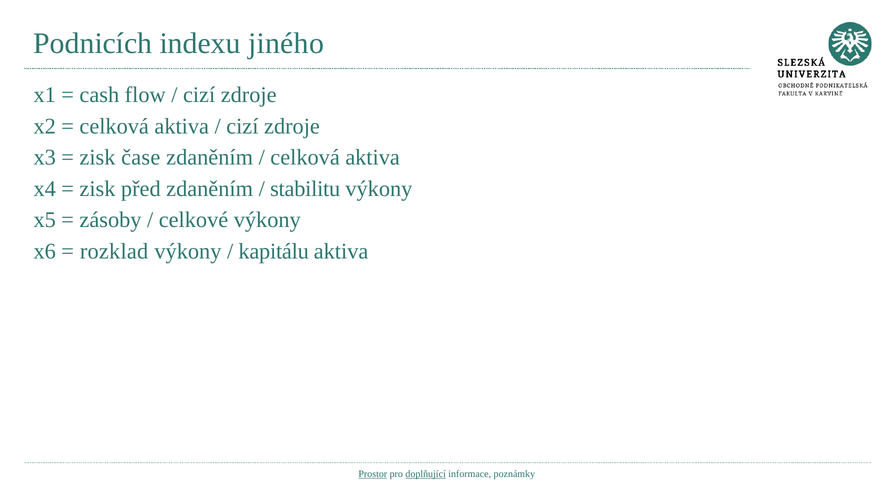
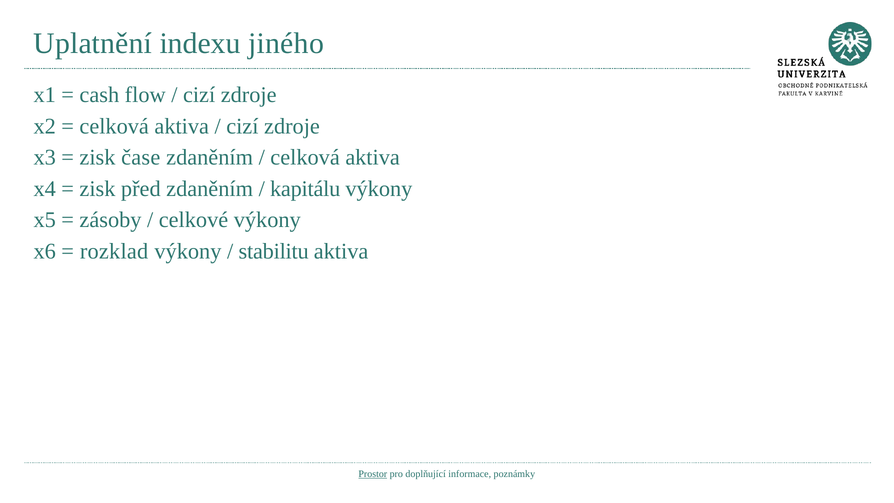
Podnicích: Podnicích -> Uplatnění
stabilitu: stabilitu -> kapitálu
kapitálu: kapitálu -> stabilitu
doplňující underline: present -> none
